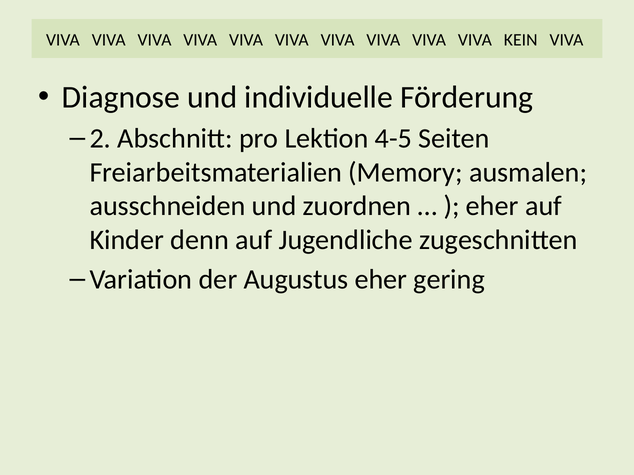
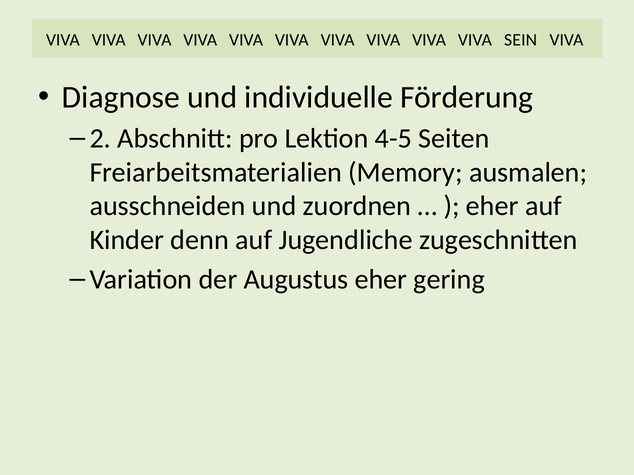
KEIN: KEIN -> SEIN
